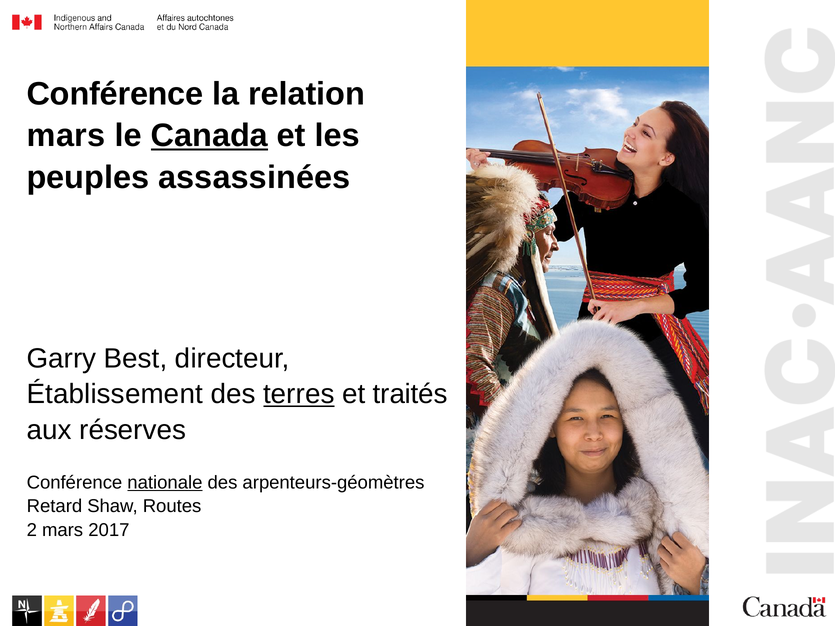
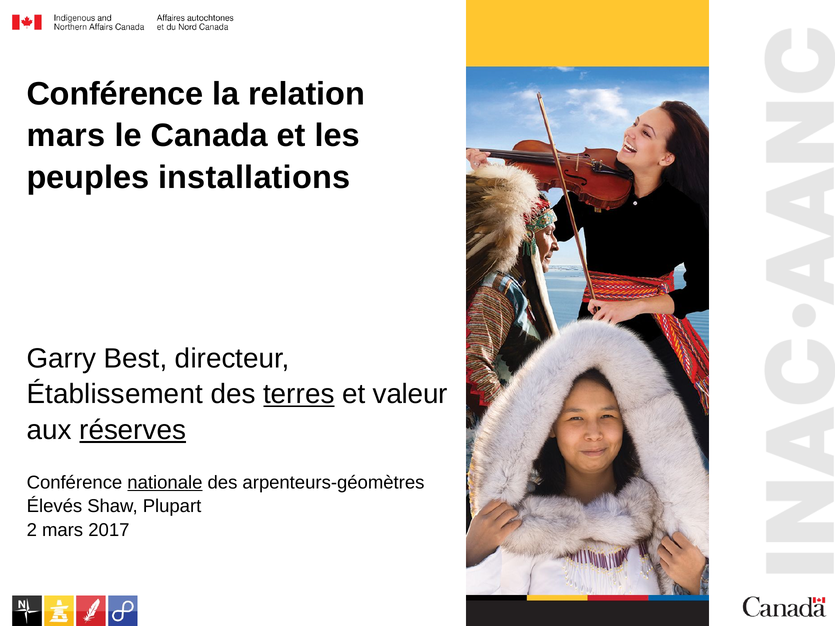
Canada underline: present -> none
assassinées: assassinées -> installations
traités: traités -> valeur
réserves underline: none -> present
Retard: Retard -> Élevés
Routes: Routes -> Plupart
